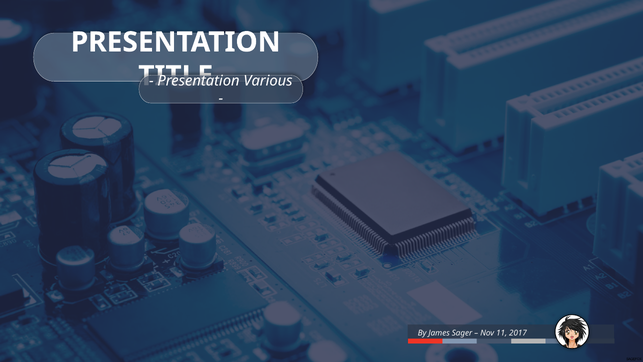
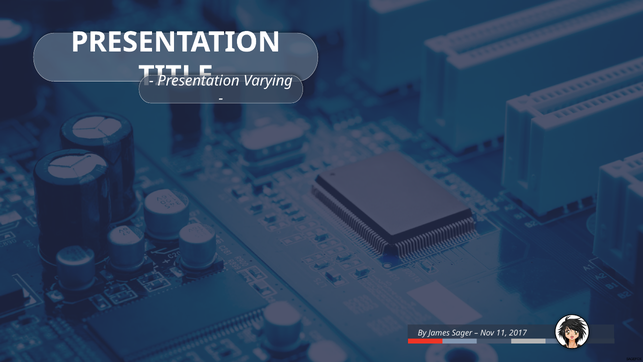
Various: Various -> Varying
